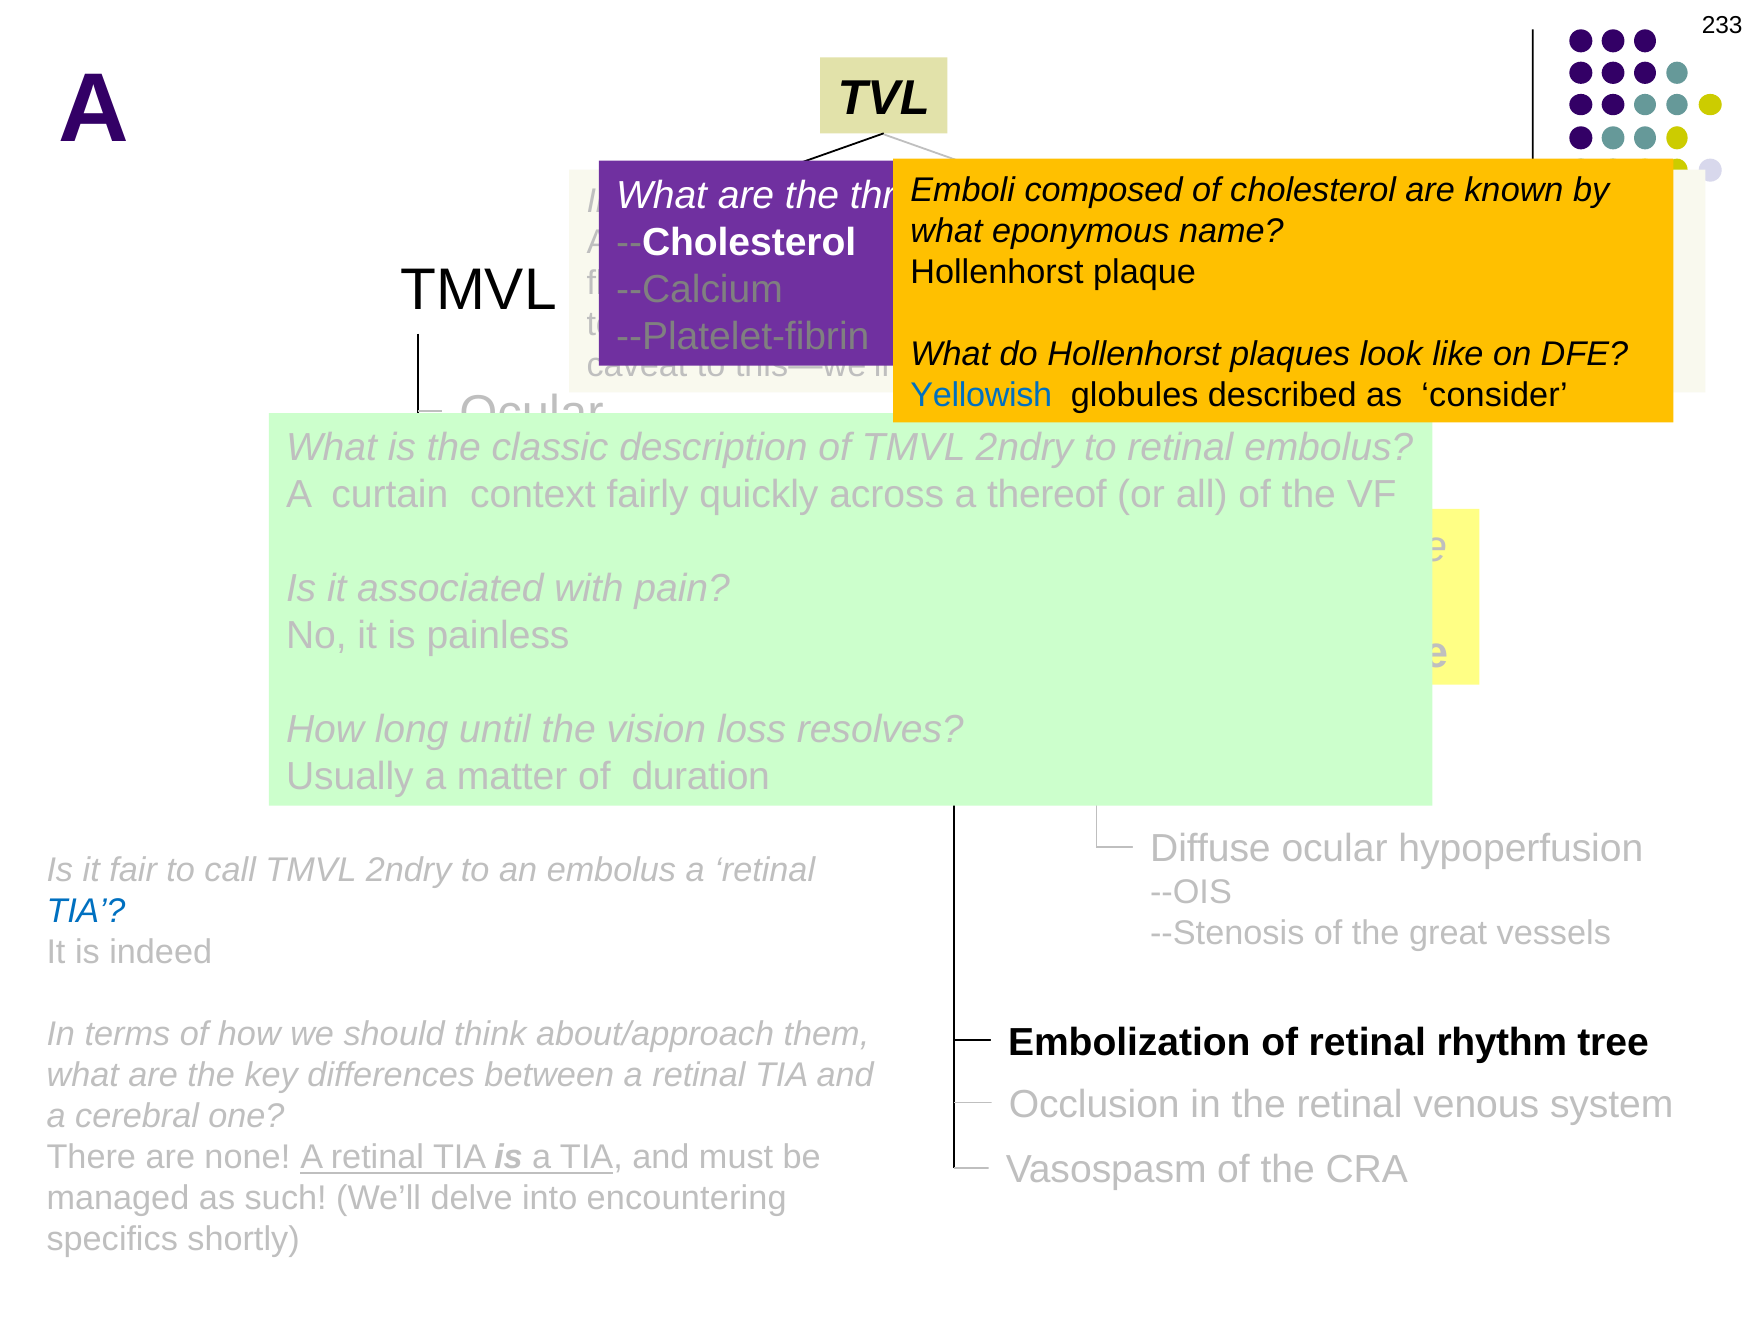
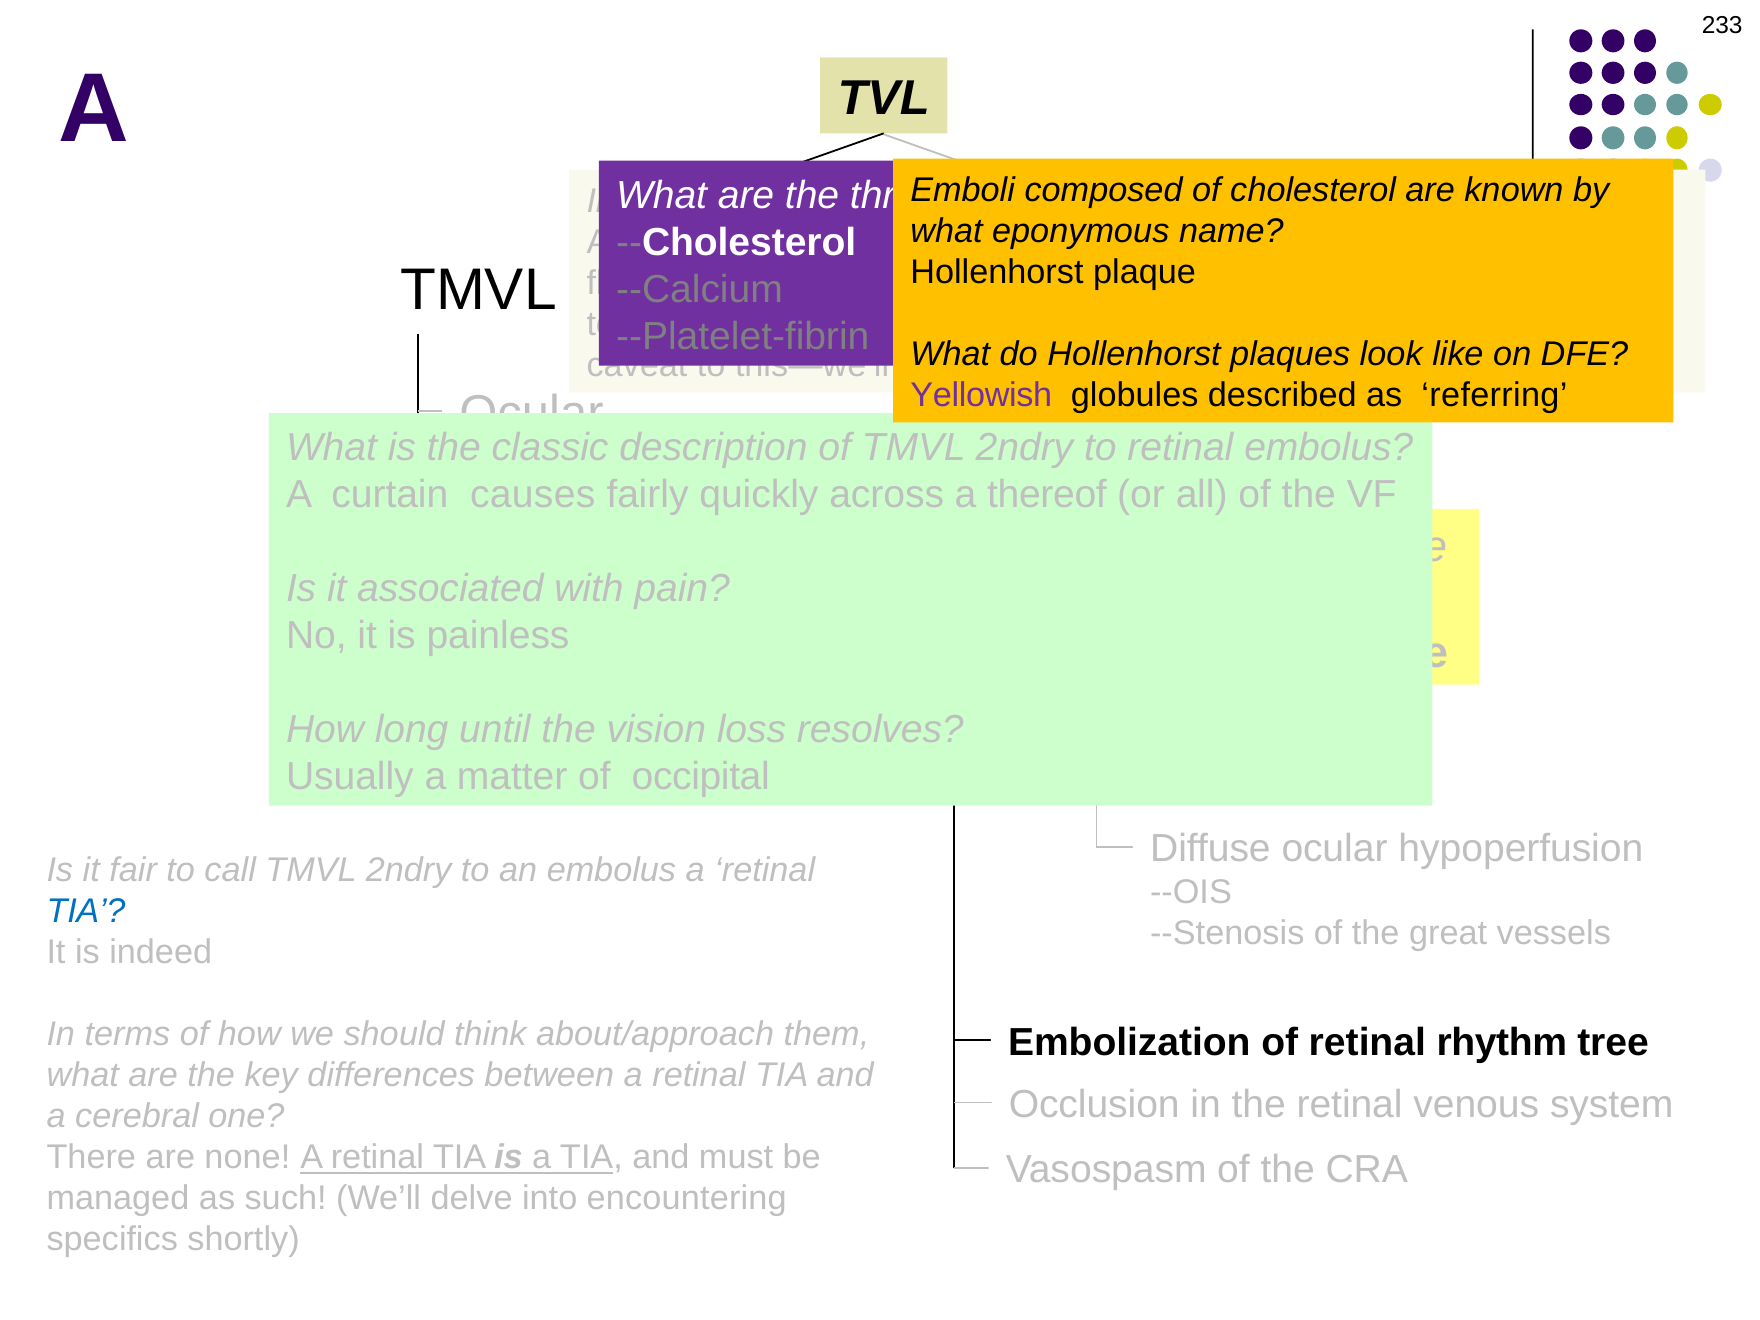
Yellowish colour: blue -> purple
consider: consider -> referring
context: context -> causes
duration: duration -> occipital
